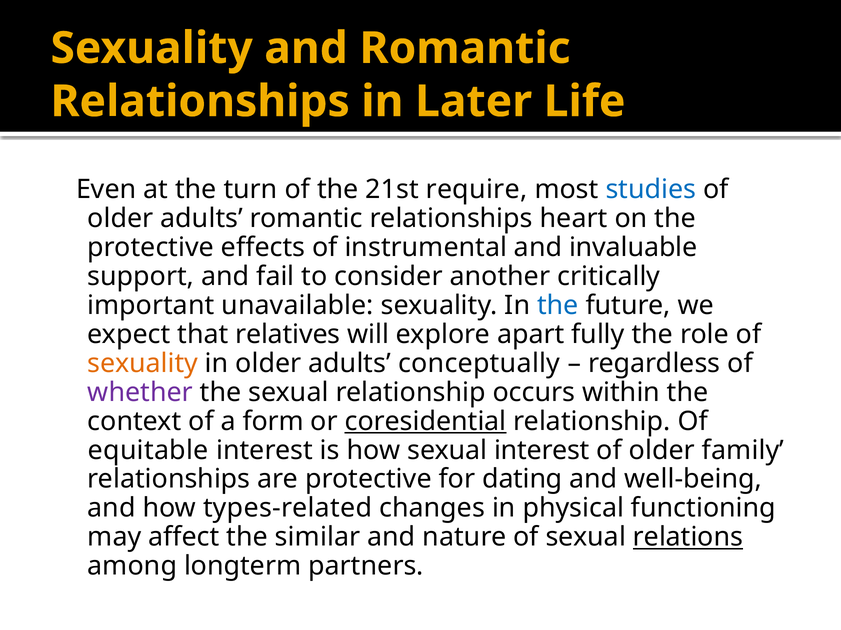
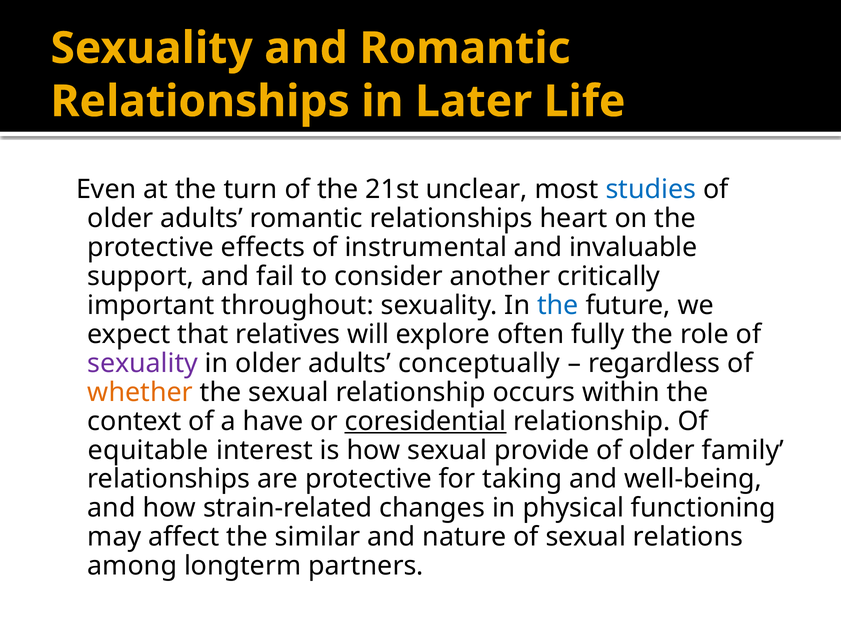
require: require -> unclear
unavailable: unavailable -> throughout
apart: apart -> often
sexuality at (143, 364) colour: orange -> purple
whether colour: purple -> orange
form: form -> have
sexual interest: interest -> provide
dating: dating -> taking
types-related: types-related -> strain-related
relations underline: present -> none
